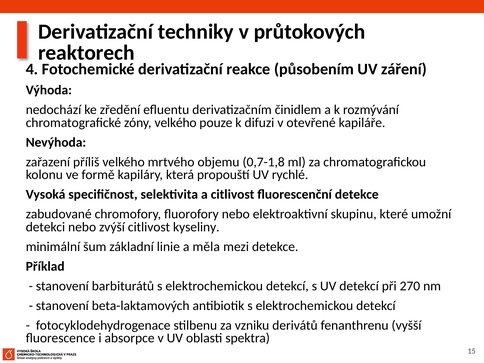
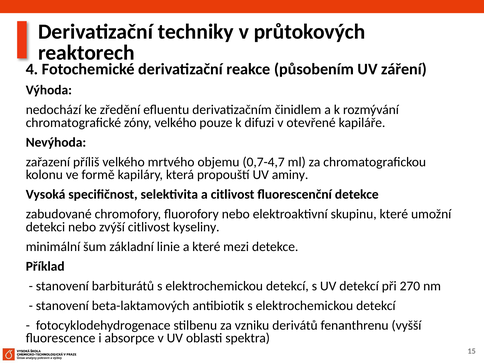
0,7-1,8: 0,7-1,8 -> 0,7-4,7
rychlé: rychlé -> aminy
a měla: měla -> které
